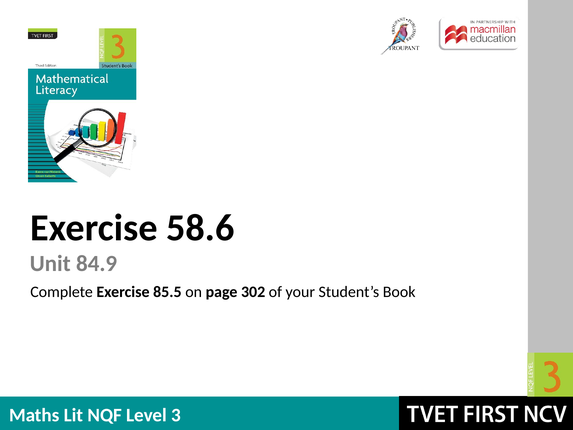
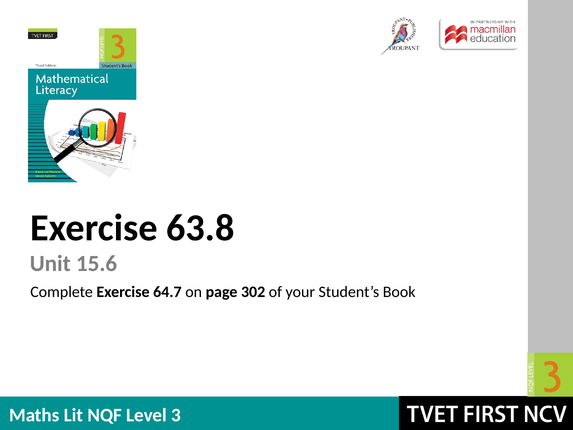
58.6: 58.6 -> 63.8
84.9: 84.9 -> 15.6
85.5: 85.5 -> 64.7
